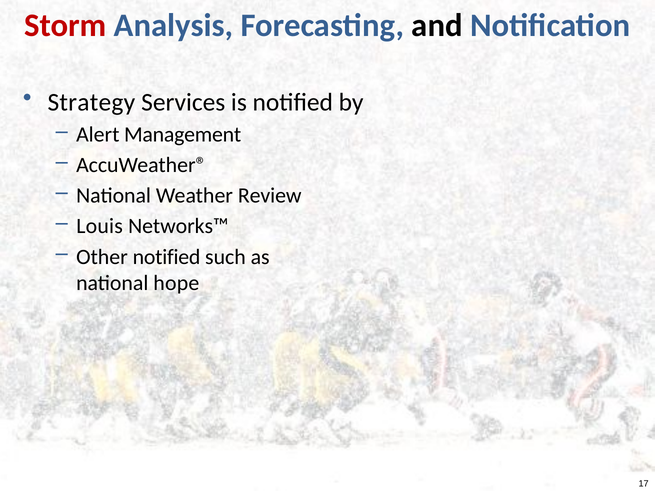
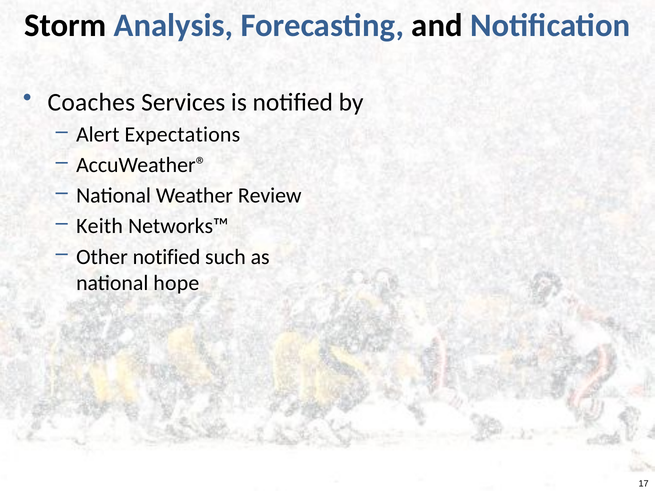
Storm colour: red -> black
Strategy: Strategy -> Coaches
Management: Management -> Expectations
Louis: Louis -> Keith
